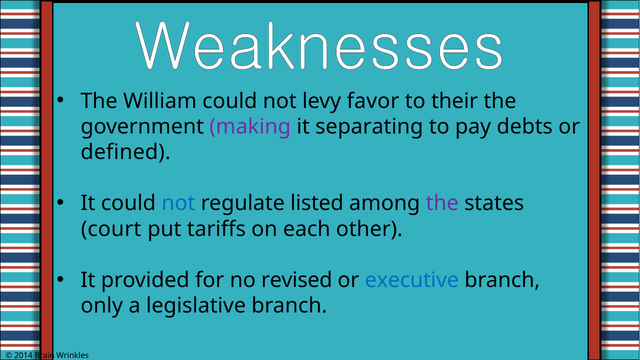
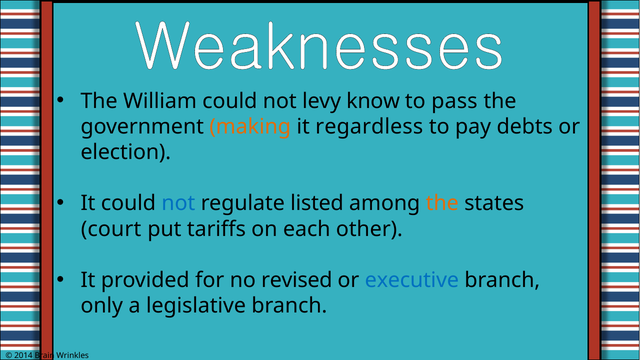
favor: favor -> know
their: their -> pass
making colour: purple -> orange
separating: separating -> regardless
defined: defined -> election
the at (442, 203) colour: purple -> orange
